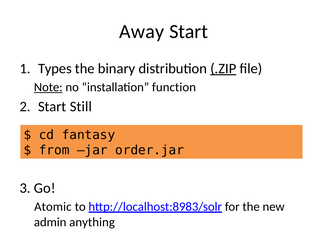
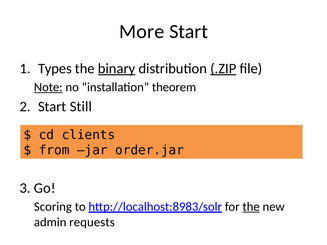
Away: Away -> More
binary underline: none -> present
function: function -> theorem
fantasy: fantasy -> clients
Atomic: Atomic -> Scoring
the at (251, 207) underline: none -> present
anything: anything -> requests
